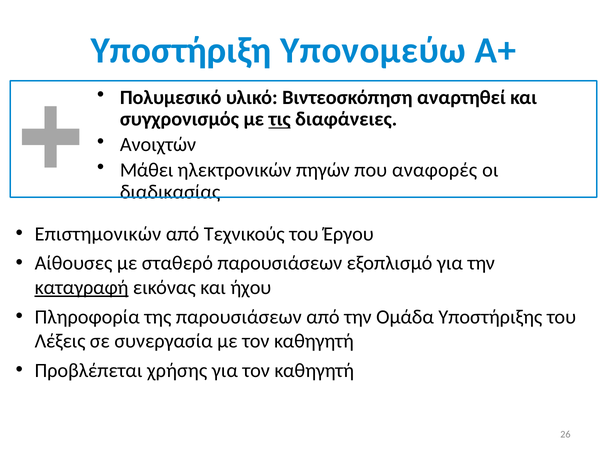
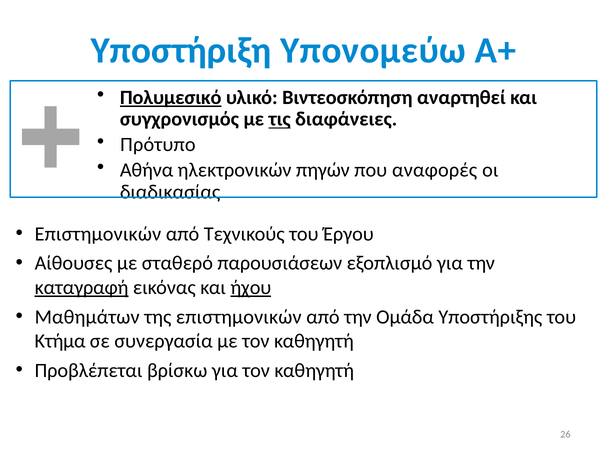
Πολυμεσικό underline: none -> present
Ανοιχτών: Ανοιχτών -> Πρότυπο
Μάθει: Μάθει -> Αθήνα
ήχου underline: none -> present
Πληροφορία: Πληροφορία -> Μαθημάτων
της παρουσιάσεων: παρουσιάσεων -> επιστημονικών
Λέξεις: Λέξεις -> Κτήμα
χρήσης: χρήσης -> βρίσκω
